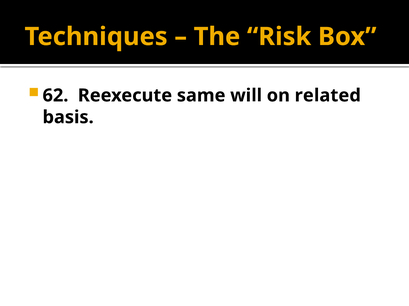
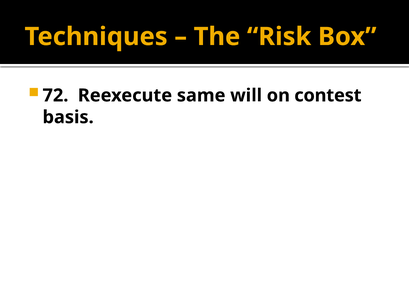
62: 62 -> 72
related: related -> contest
